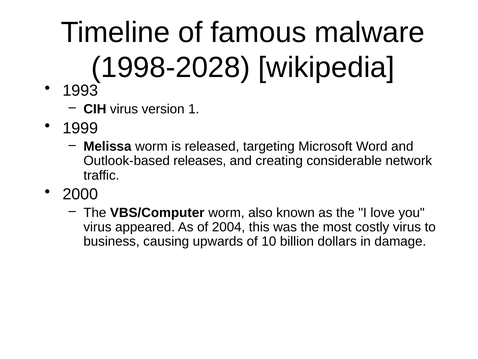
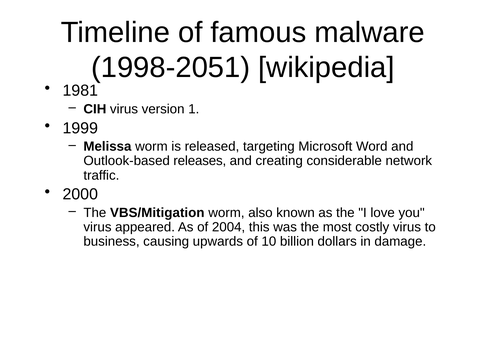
1998-2028: 1998-2028 -> 1998-2051
1993: 1993 -> 1981
VBS/Computer: VBS/Computer -> VBS/Mitigation
